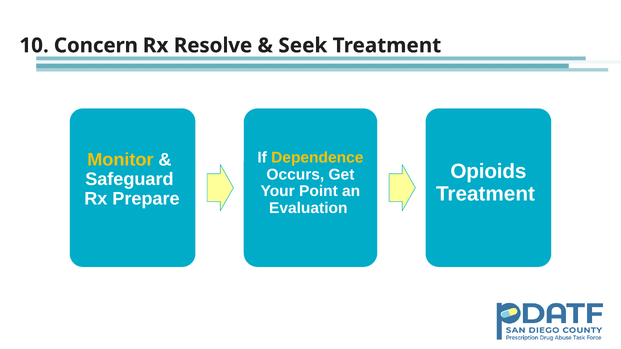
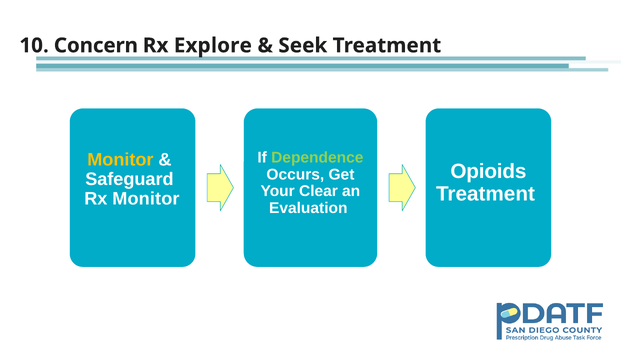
Resolve: Resolve -> Explore
Dependence colour: yellow -> light green
Point: Point -> Clear
Rx Prepare: Prepare -> Monitor
